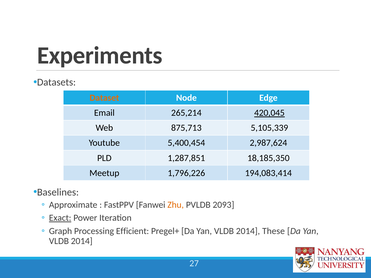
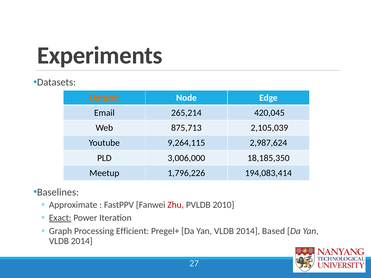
420,045 underline: present -> none
5,105,339: 5,105,339 -> 2,105,039
5,400,454: 5,400,454 -> 9,264,115
1,287,851: 1,287,851 -> 3,006,000
Zhu colour: orange -> red
2093: 2093 -> 2010
These: These -> Based
